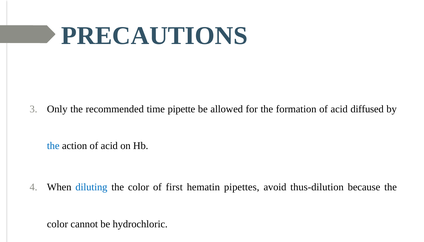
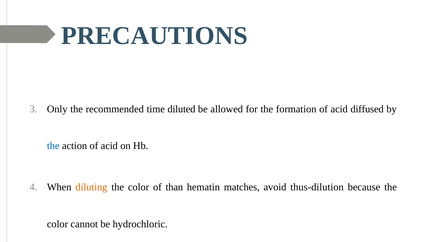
pipette: pipette -> diluted
diluting colour: blue -> orange
first: first -> than
pipettes: pipettes -> matches
